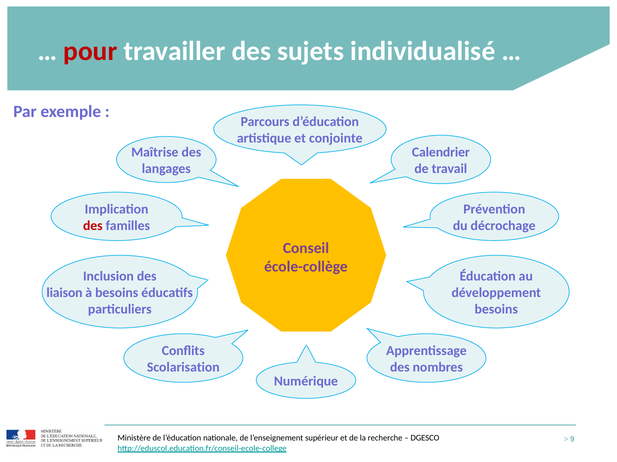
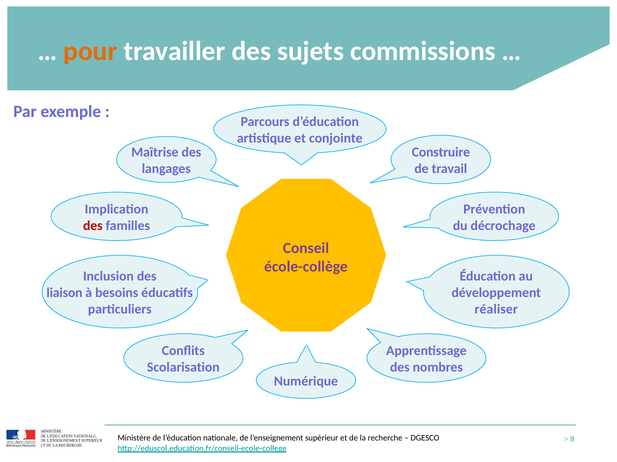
pour colour: red -> orange
individualisé: individualisé -> commissions
Calendrier: Calendrier -> Construire
besoins at (496, 309): besoins -> réaliser
